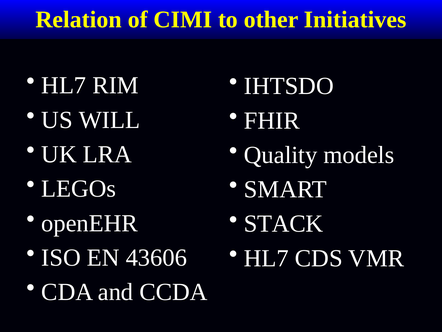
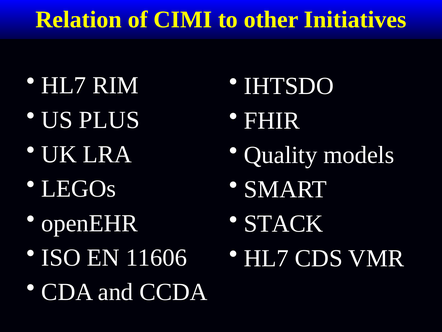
WILL: WILL -> PLUS
43606: 43606 -> 11606
